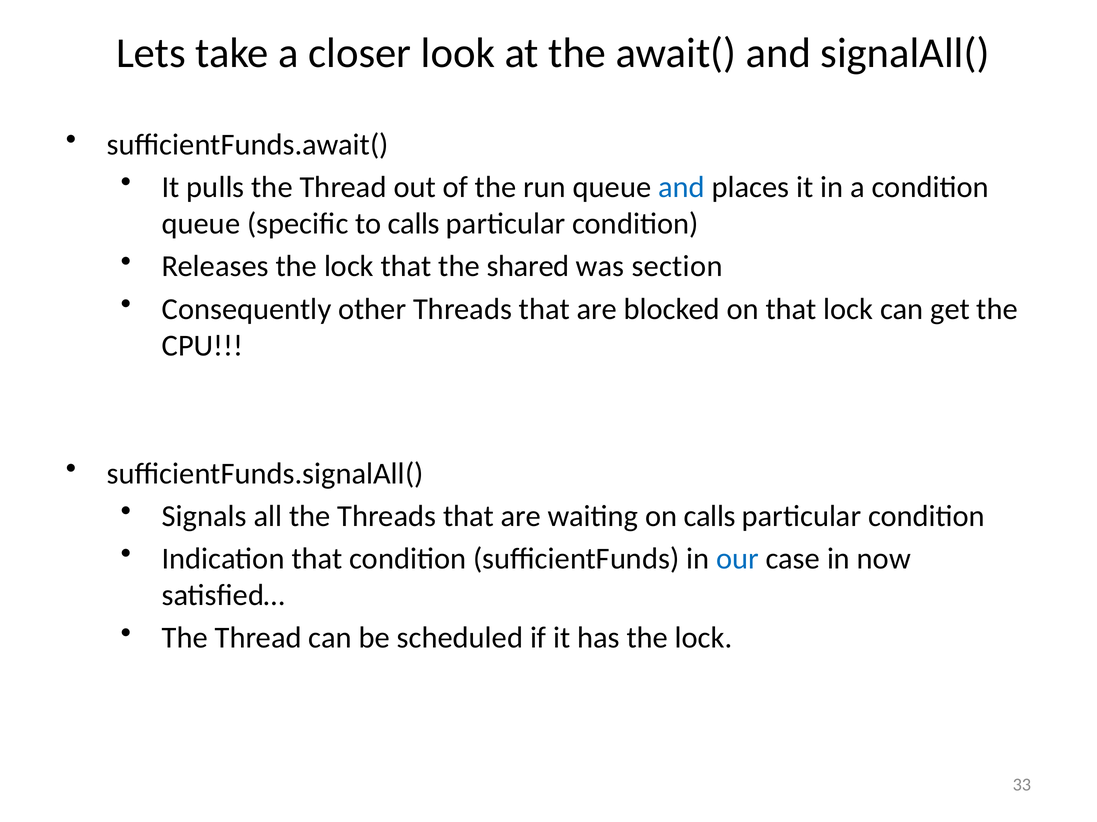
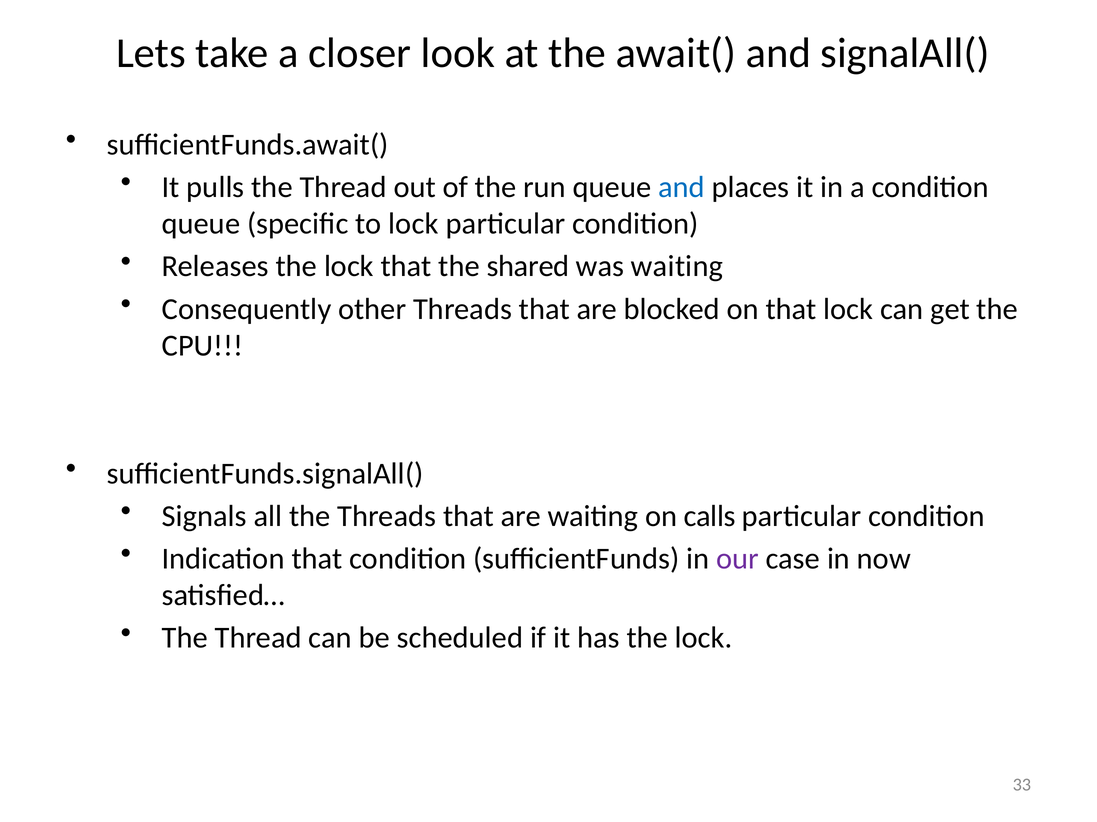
to calls: calls -> lock
was section: section -> waiting
our colour: blue -> purple
